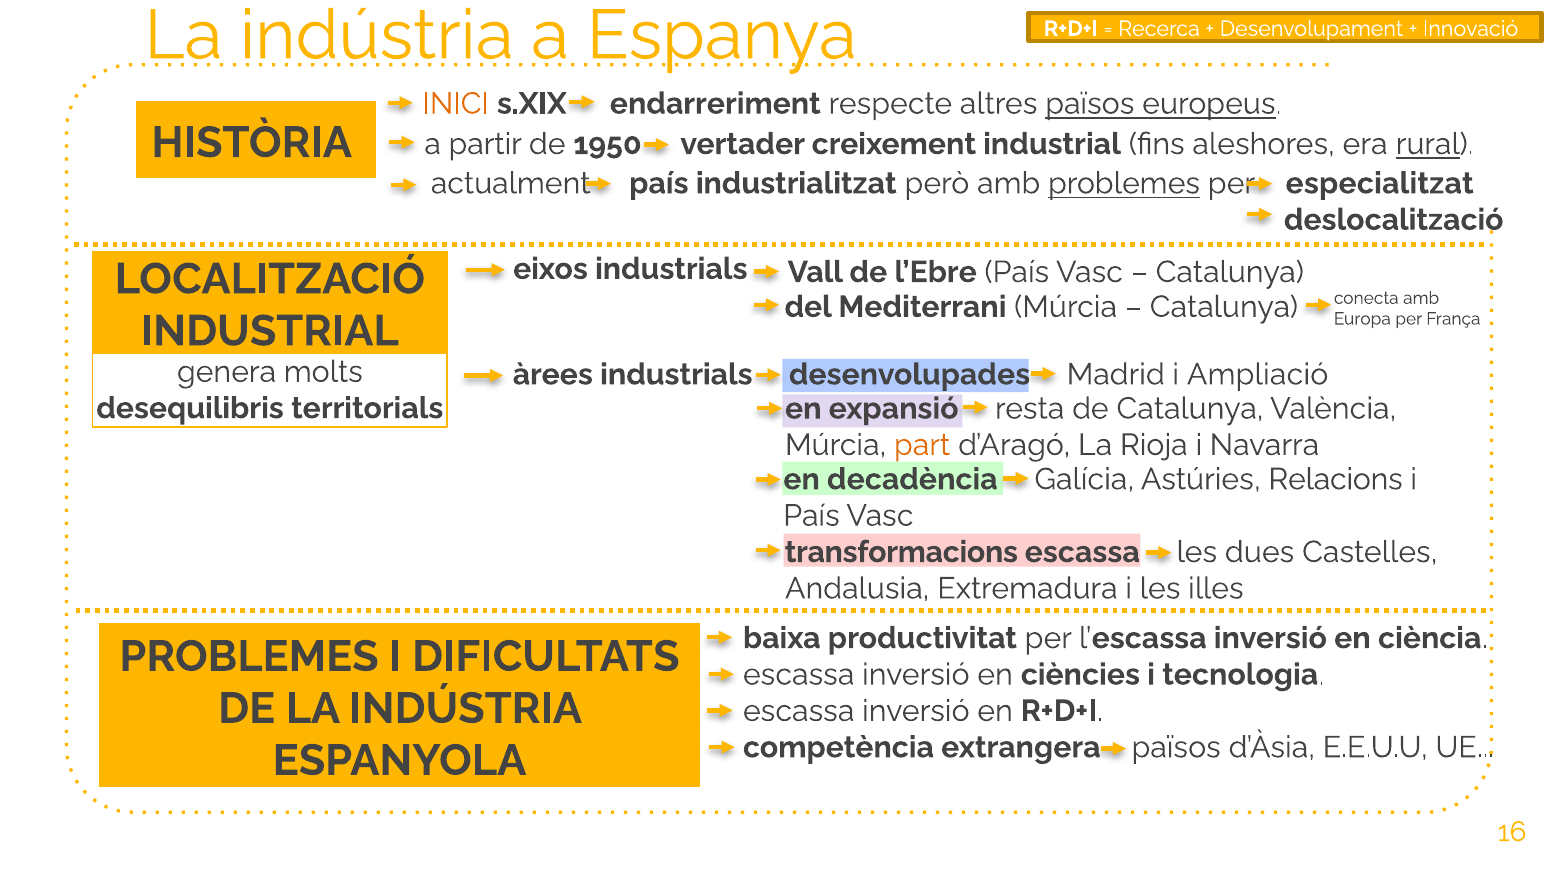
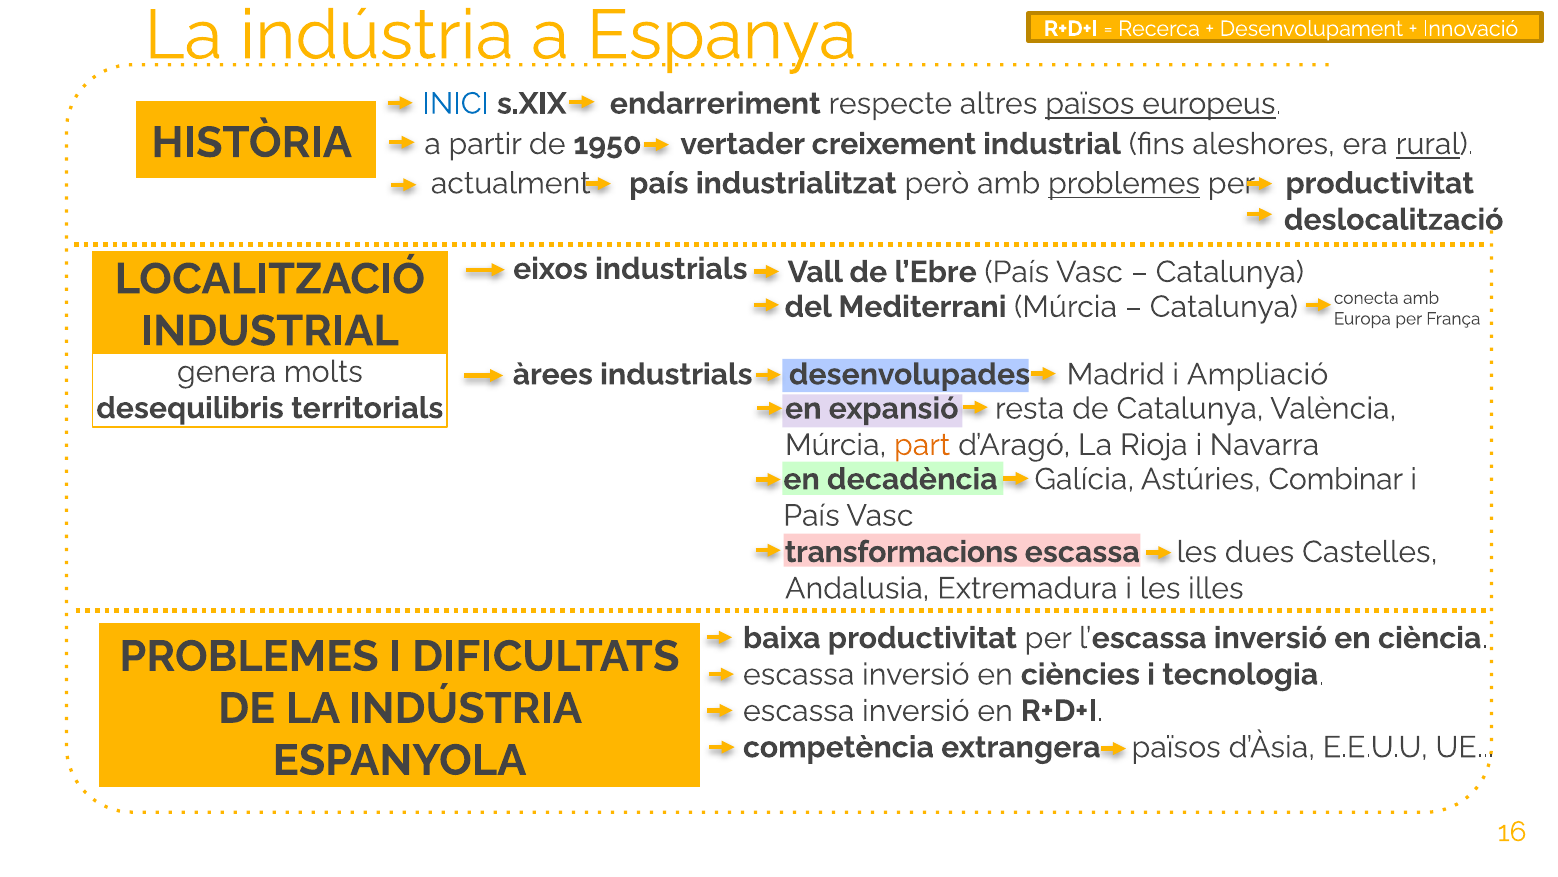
INICI colour: orange -> blue
especialitzat at (1380, 183): especialitzat -> productivitat
Relacions: Relacions -> Combinar
